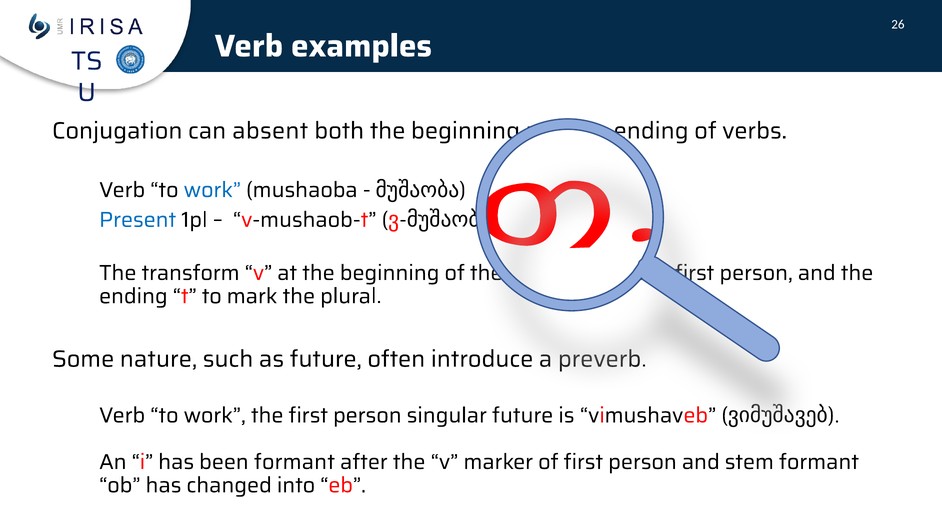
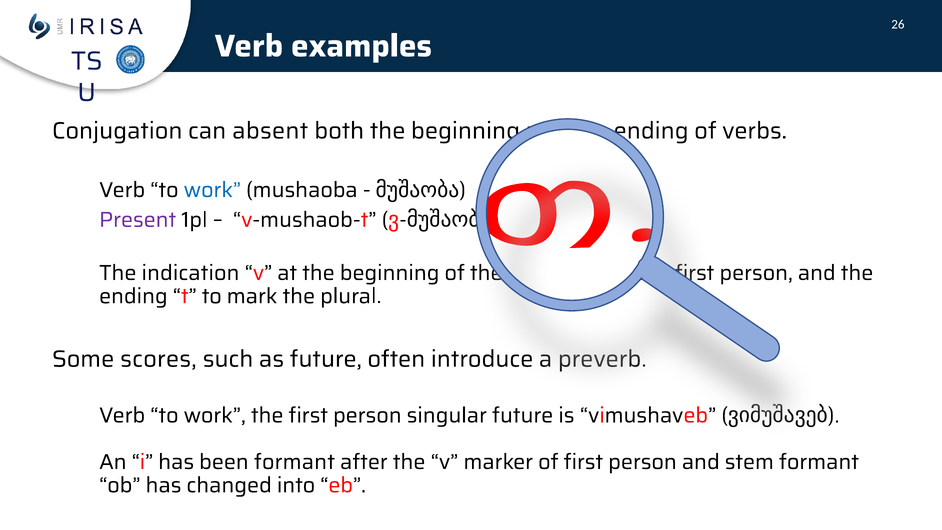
Present colour: blue -> purple
transform: transform -> indication
nature: nature -> scores
